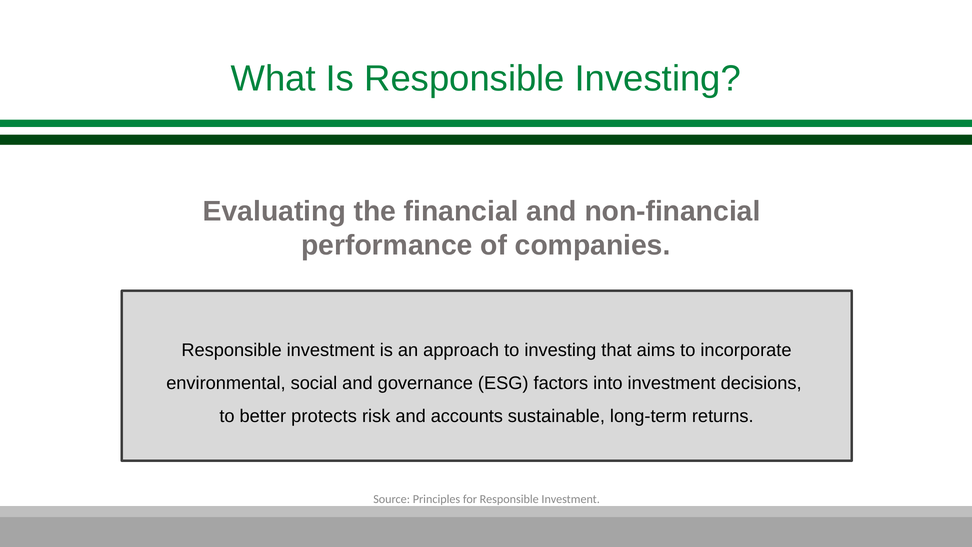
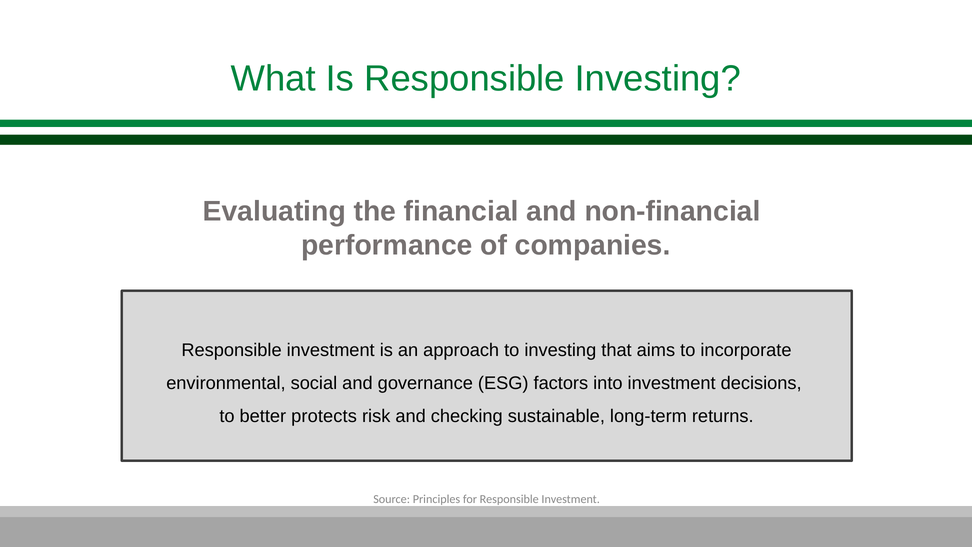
accounts: accounts -> checking
